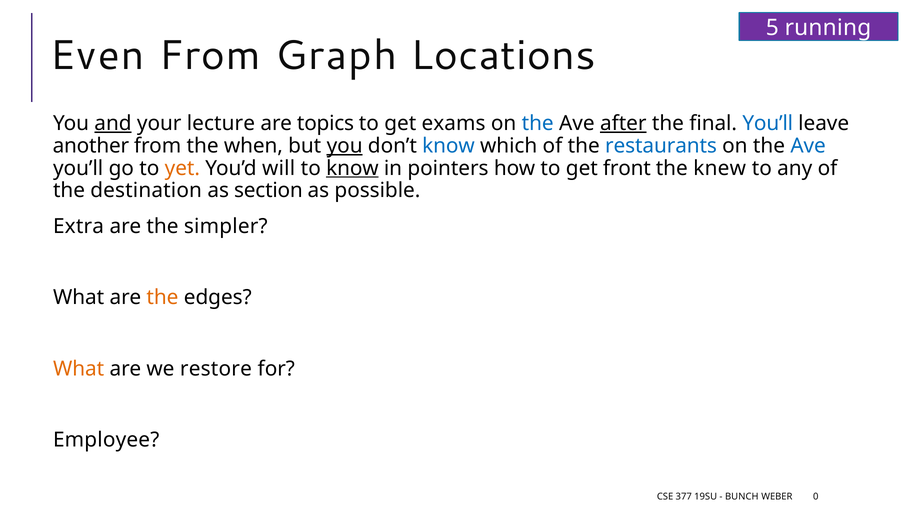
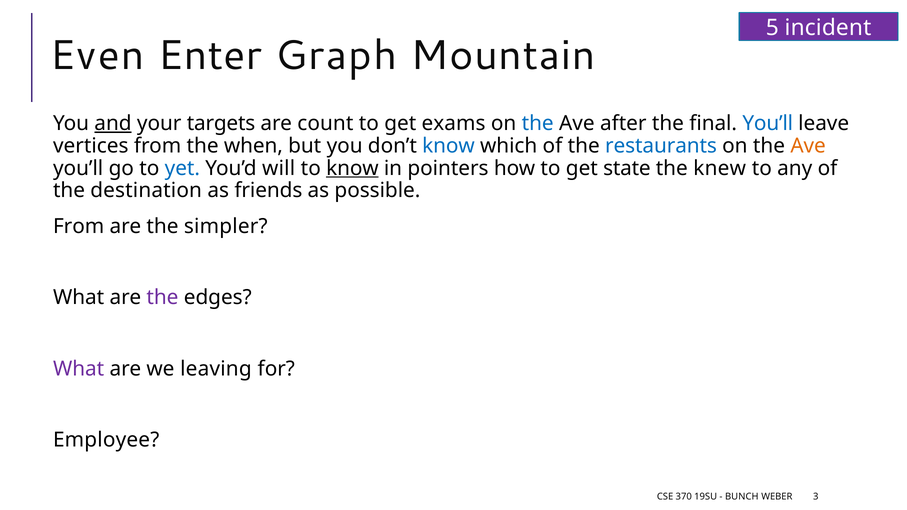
running: running -> incident
Even From: From -> Enter
Locations: Locations -> Mountain
lecture: lecture -> targets
topics: topics -> count
after underline: present -> none
another: another -> vertices
you at (345, 146) underline: present -> none
Ave at (808, 146) colour: blue -> orange
yet colour: orange -> blue
front: front -> state
section: section -> friends
Extra at (78, 226): Extra -> From
the at (162, 298) colour: orange -> purple
What at (79, 369) colour: orange -> purple
restore: restore -> leaving
377: 377 -> 370
0: 0 -> 3
